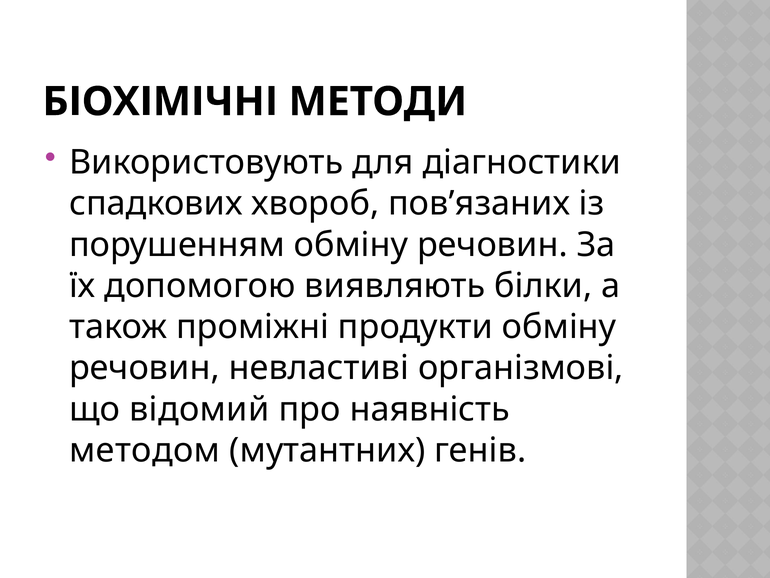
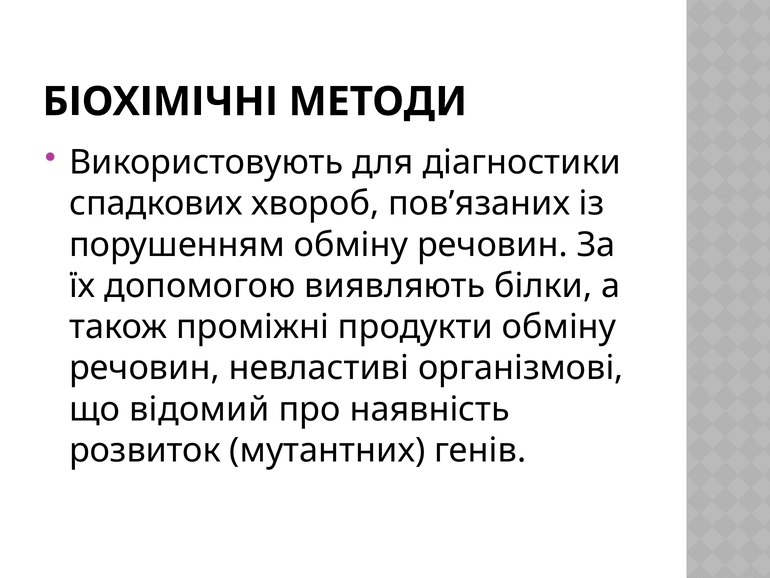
методом: методом -> розвиток
